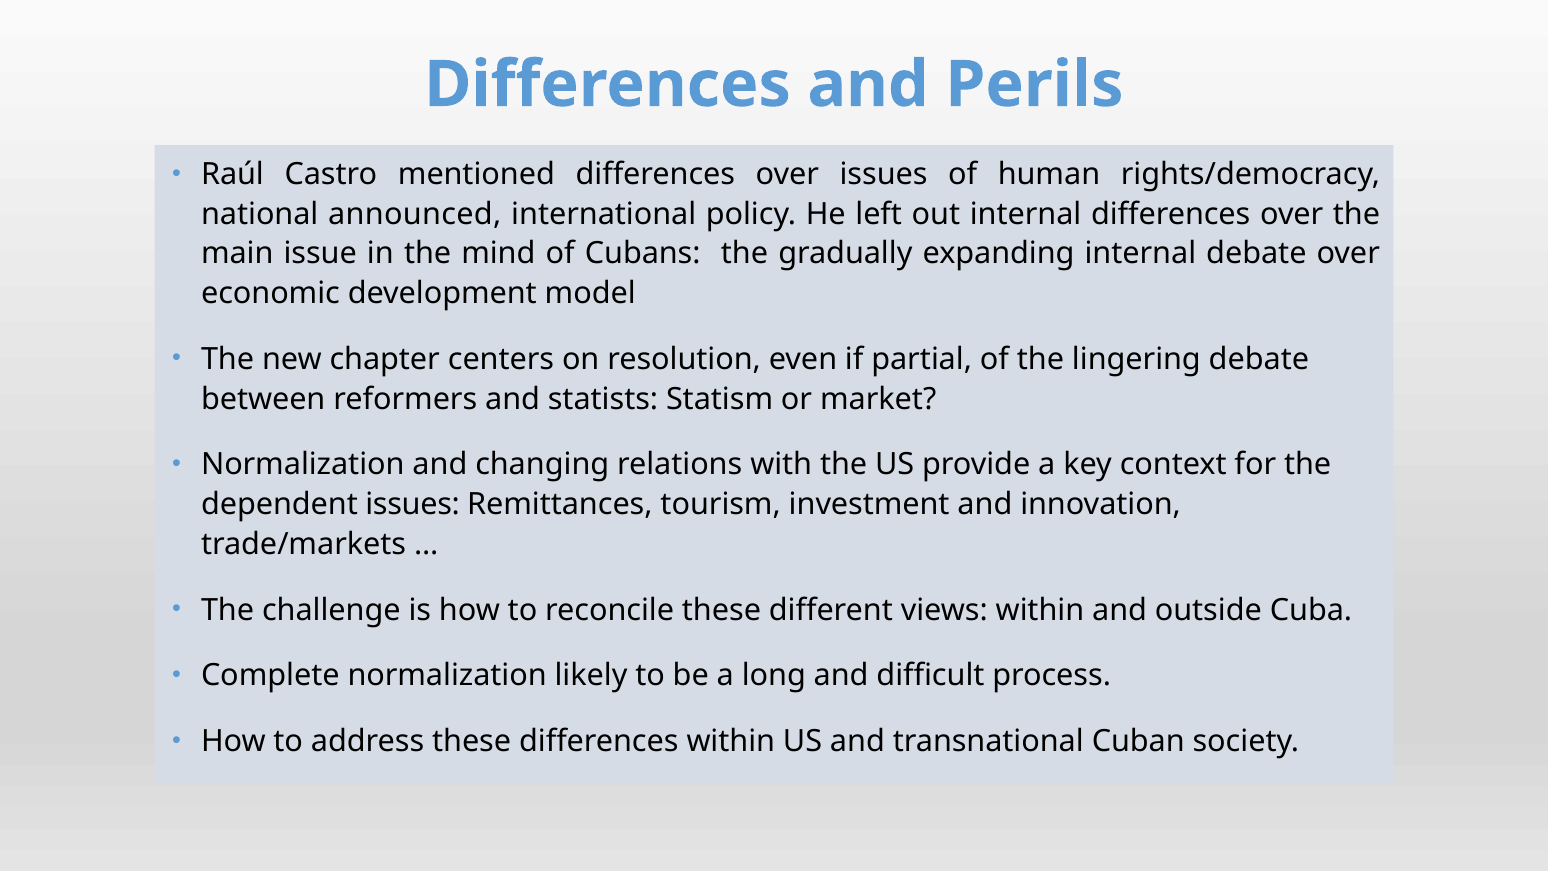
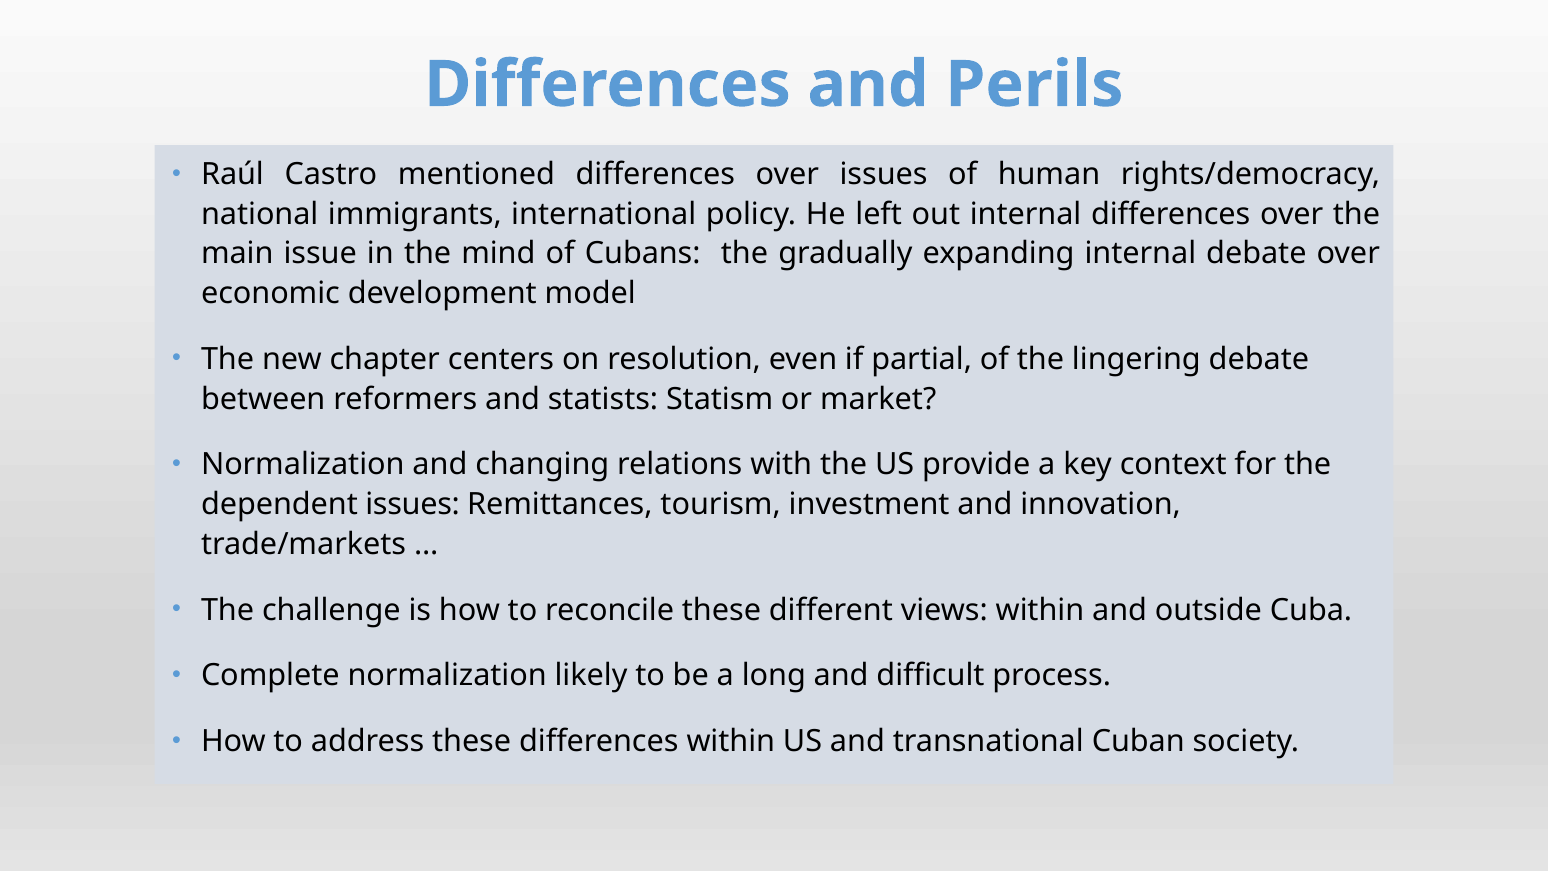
announced: announced -> immigrants
